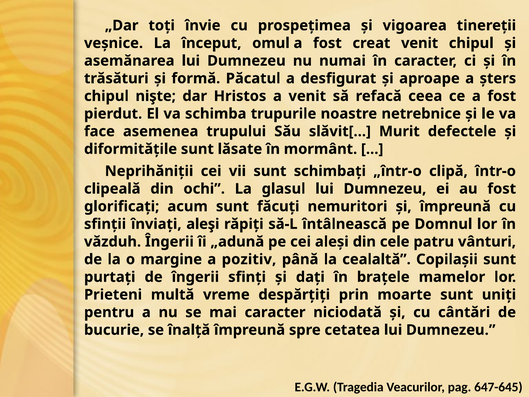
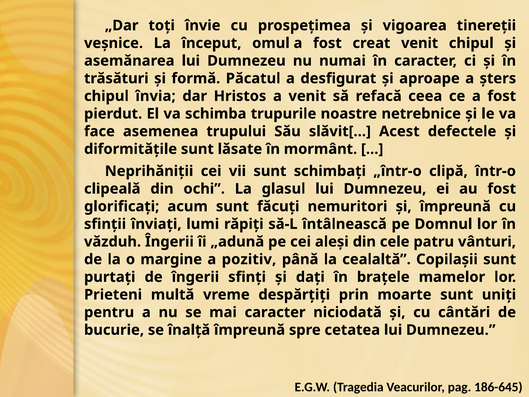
nişte: nişte -> învia
Murit: Murit -> Acest
înviaţi aleşi: aleşi -> lumi
647-645: 647-645 -> 186-645
